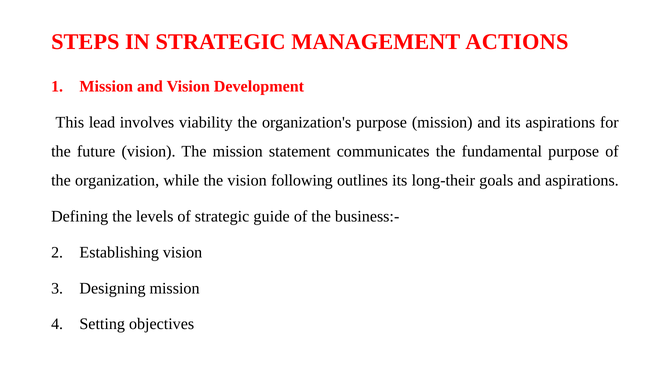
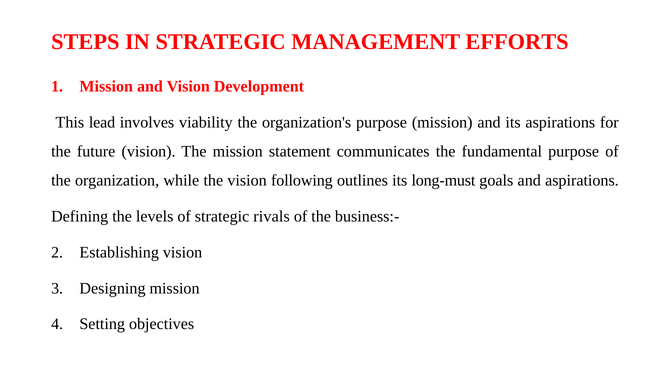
ACTIONS: ACTIONS -> EFFORTS
long-their: long-their -> long-must
guide: guide -> rivals
